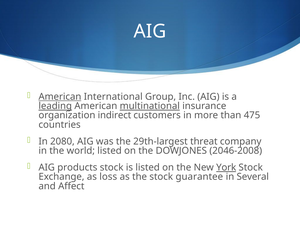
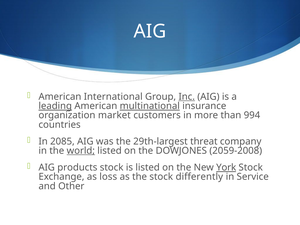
American at (60, 97) underline: present -> none
Inc underline: none -> present
indirect: indirect -> market
475: 475 -> 994
2080: 2080 -> 2085
world underline: none -> present
2046-2008: 2046-2008 -> 2059-2008
guarantee: guarantee -> differently
Several: Several -> Service
Affect: Affect -> Other
